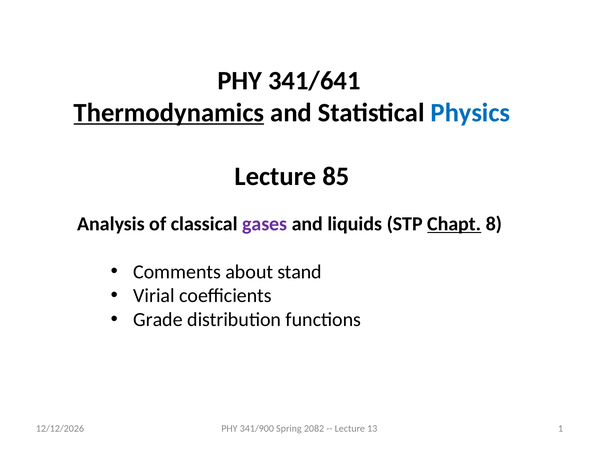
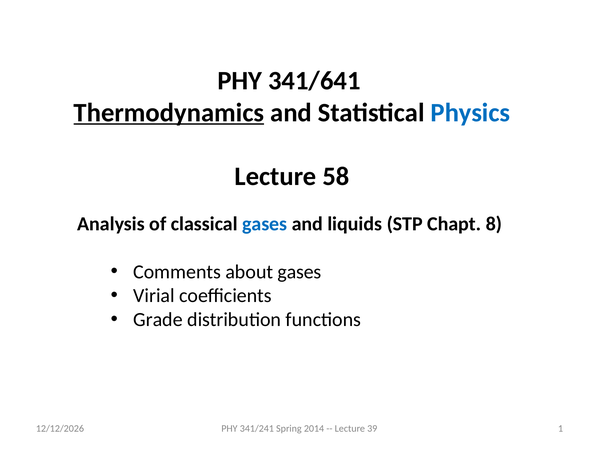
85: 85 -> 58
gases at (265, 224) colour: purple -> blue
Chapt underline: present -> none
about stand: stand -> gases
341/900: 341/900 -> 341/241
2082: 2082 -> 2014
13: 13 -> 39
